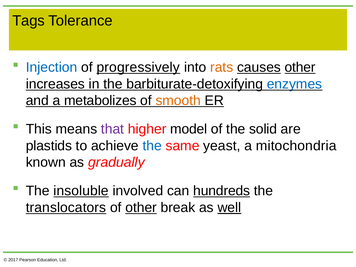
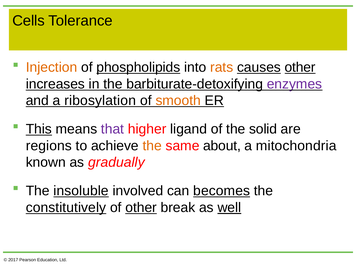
Tags: Tags -> Cells
Injection colour: blue -> orange
progressively: progressively -> phospholipids
enzymes colour: blue -> purple
metabolizes: metabolizes -> ribosylation
This underline: none -> present
model: model -> ligand
plastids: plastids -> regions
the at (152, 146) colour: blue -> orange
yeast: yeast -> about
hundreds: hundreds -> becomes
translocators: translocators -> constitutively
